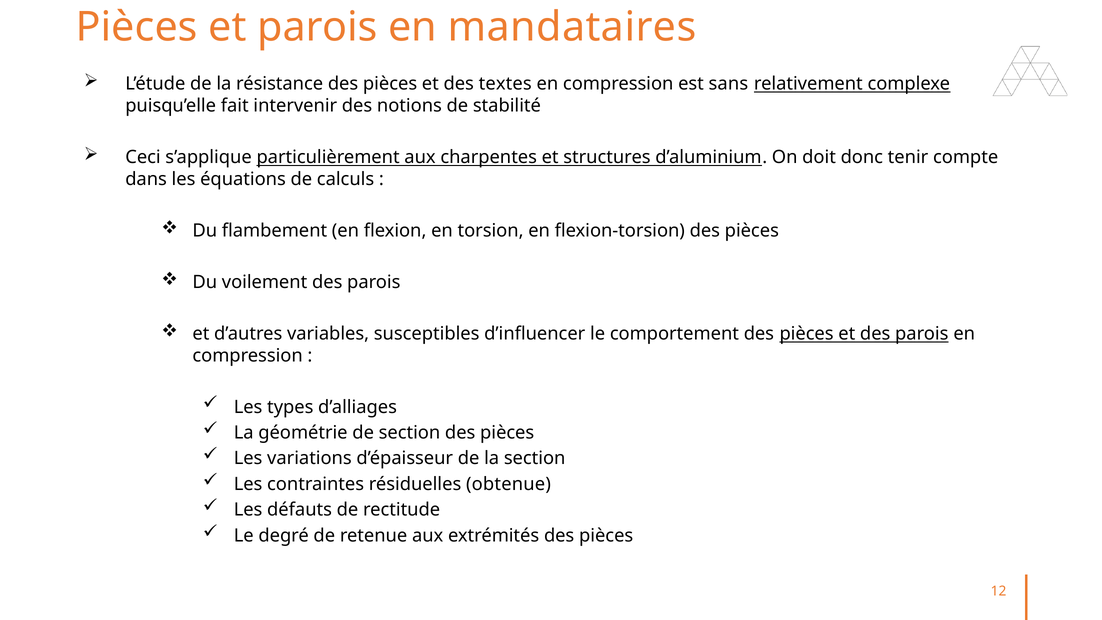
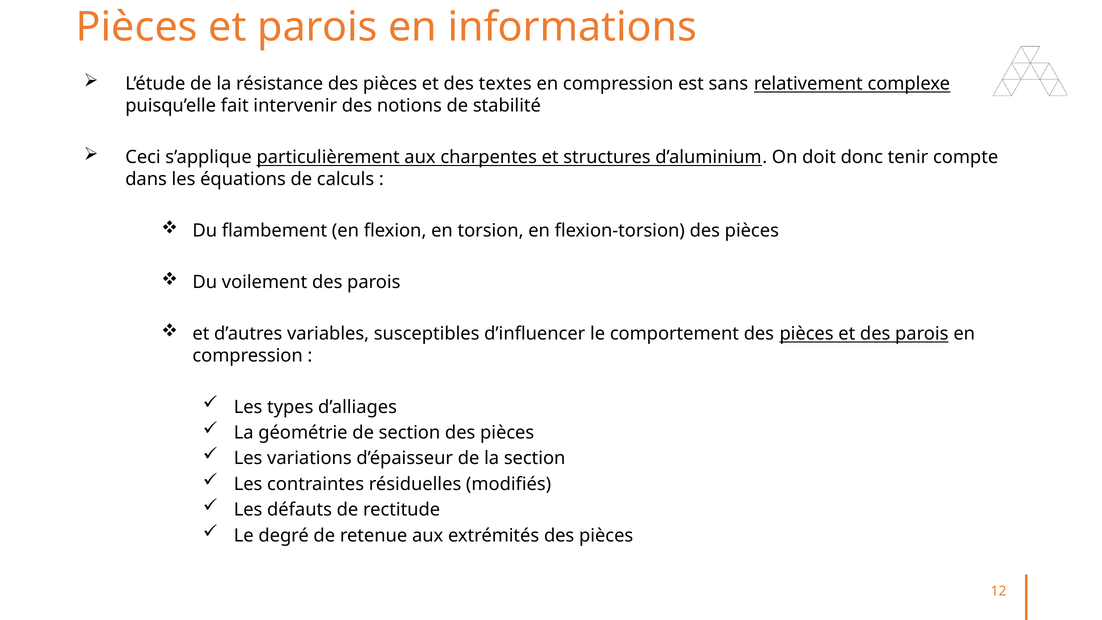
mandataires: mandataires -> informations
obtenue: obtenue -> modifiés
